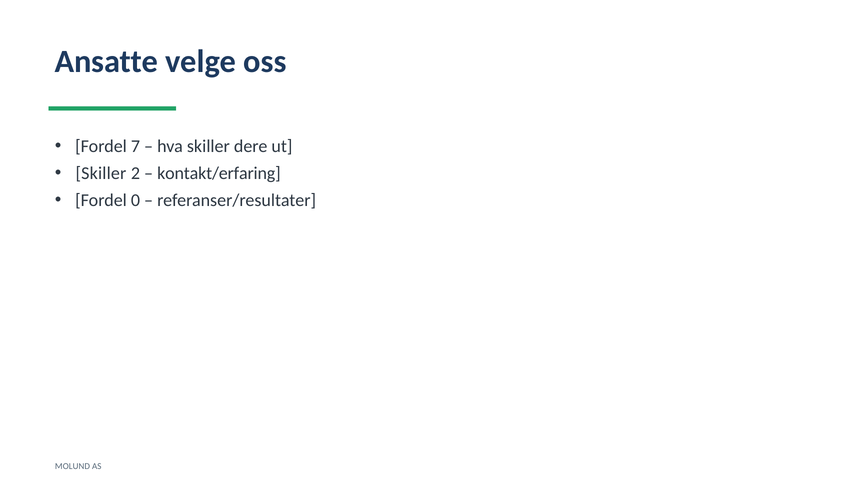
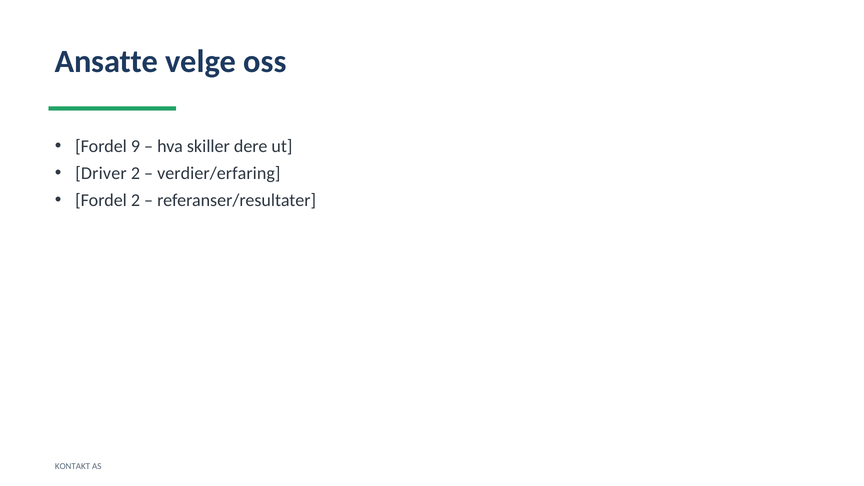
7: 7 -> 9
Skiller at (101, 173): Skiller -> Driver
kontakt/erfaring: kontakt/erfaring -> verdier/erfaring
Fordel 0: 0 -> 2
MOLUND: MOLUND -> KONTAKT
